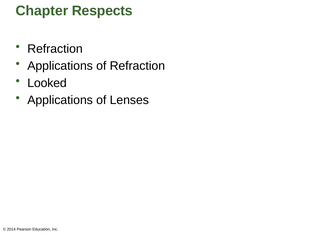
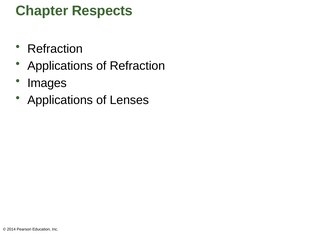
Looked: Looked -> Images
